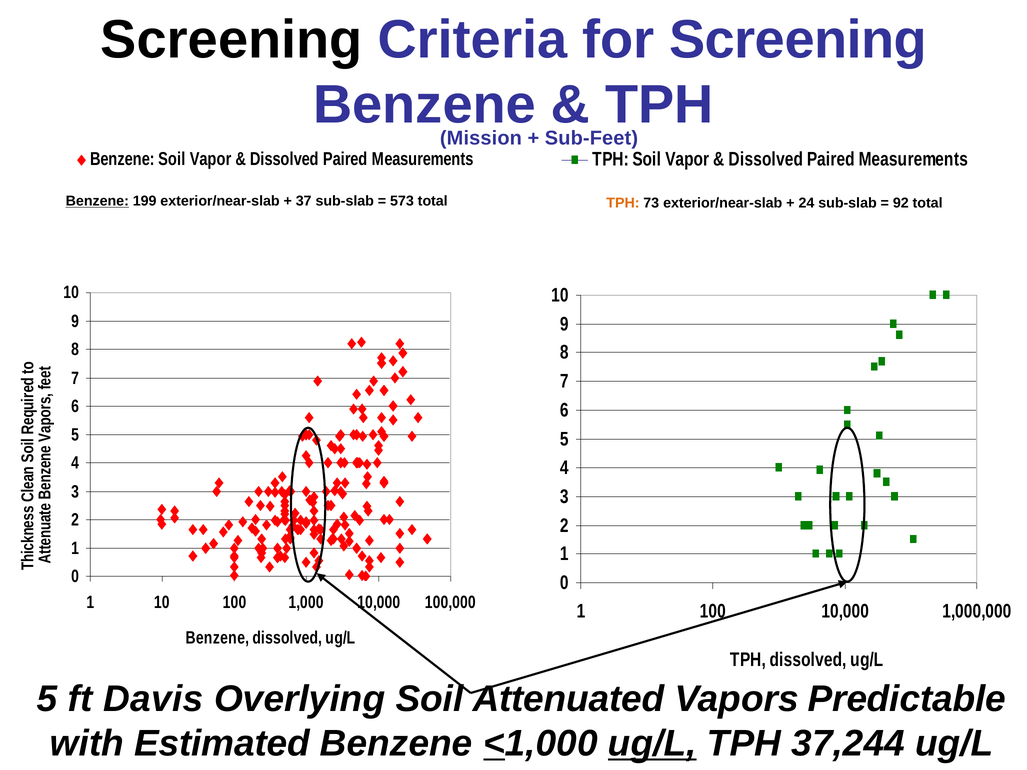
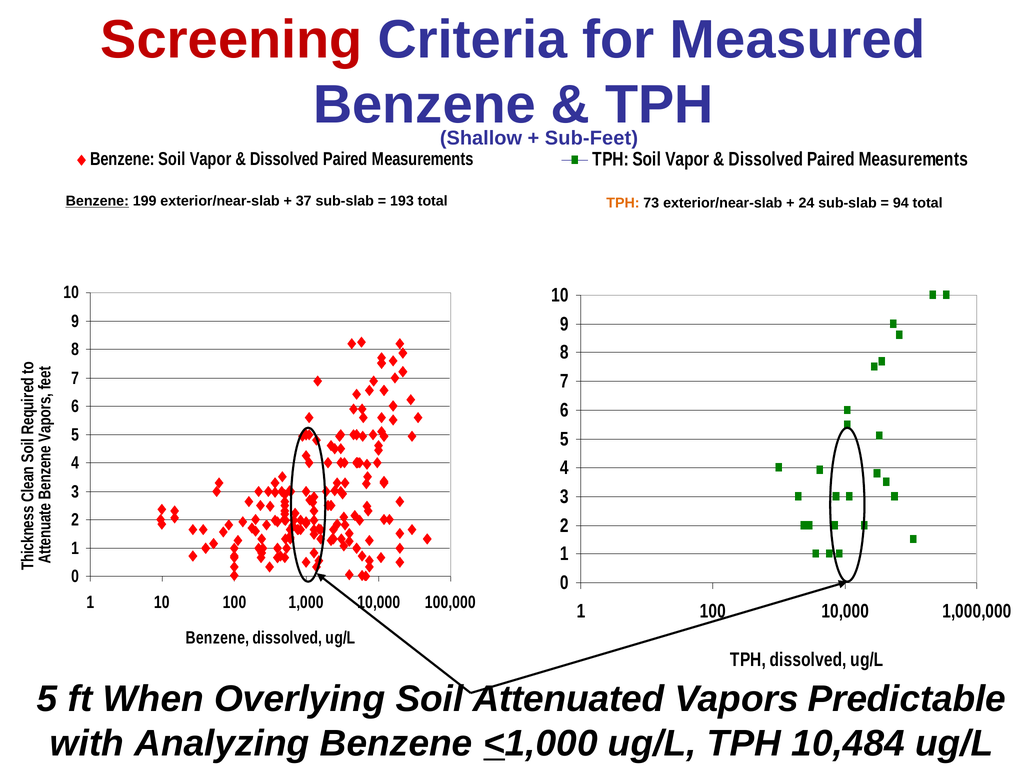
Screening at (232, 40) colour: black -> red
for Screening: Screening -> Measured
Mission: Mission -> Shallow
573: 573 -> 193
92: 92 -> 94
Davis: Davis -> When
Estimated: Estimated -> Analyzing
ug/L at (652, 744) underline: present -> none
37,244: 37,244 -> 10,484
